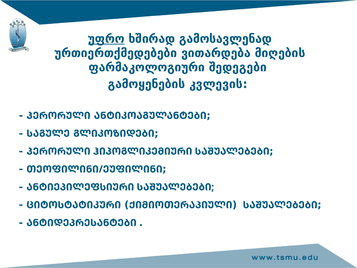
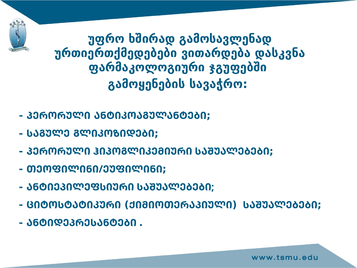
უფრო underline: present -> none
მიღების: მიღების -> დასკვნა
შედეგები: შედეგები -> ჯგუფებში
კვლევის: კვლევის -> სავაჭრო
